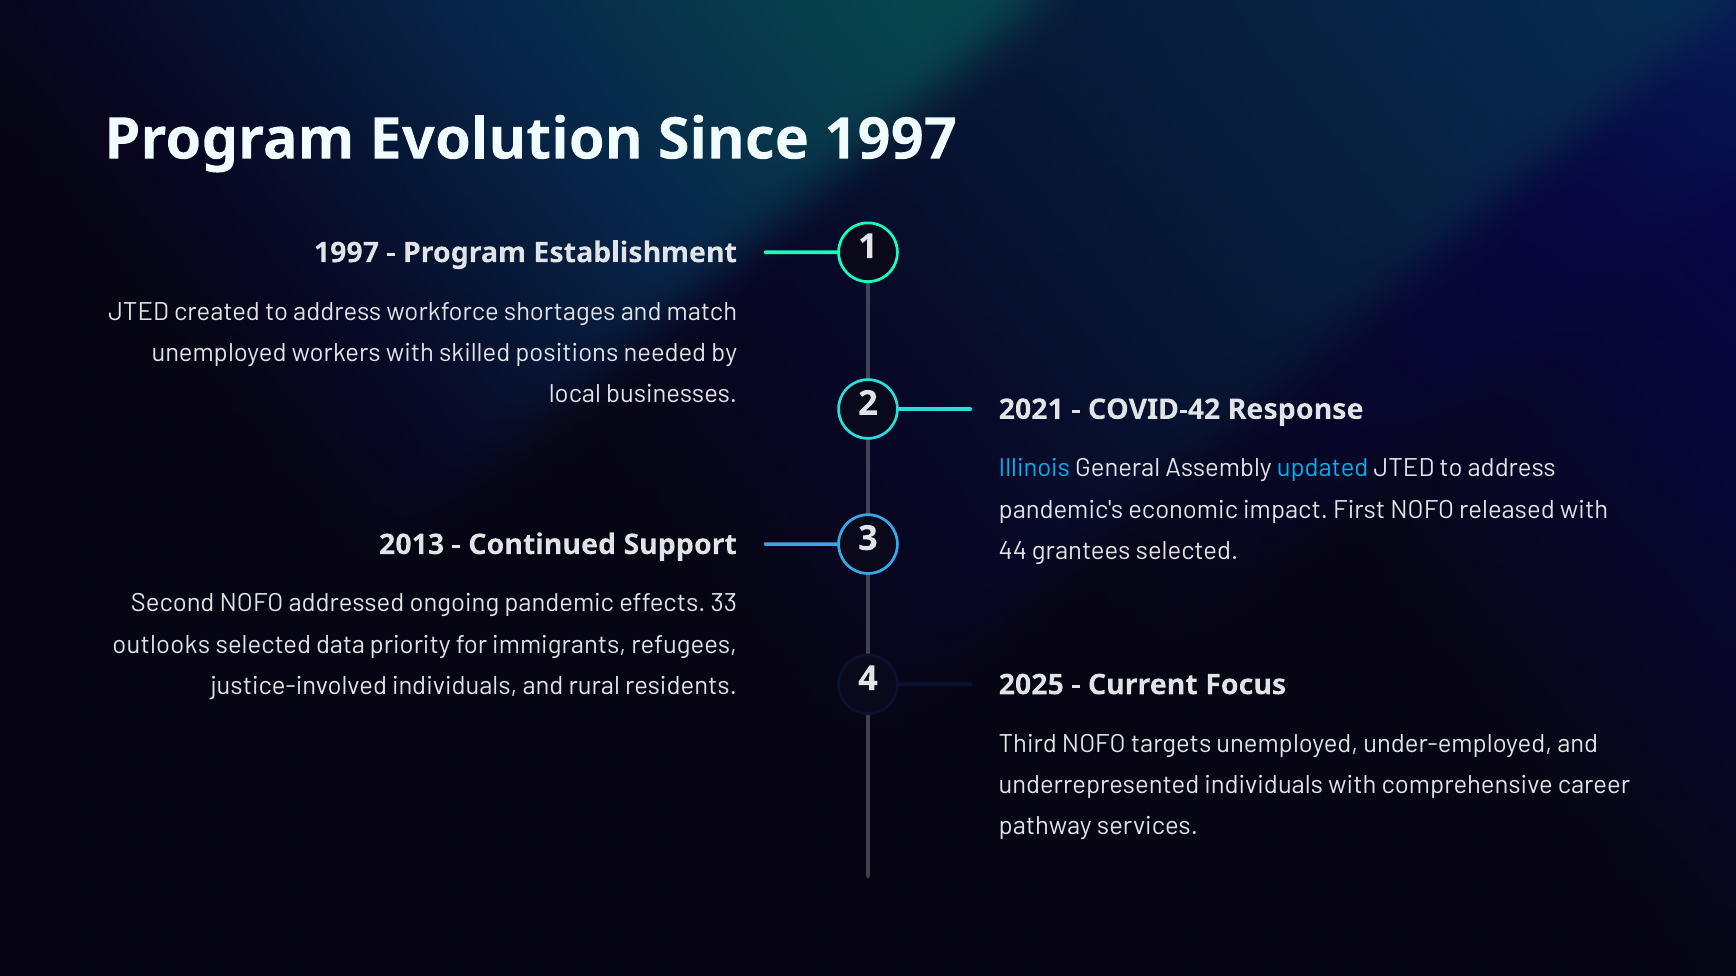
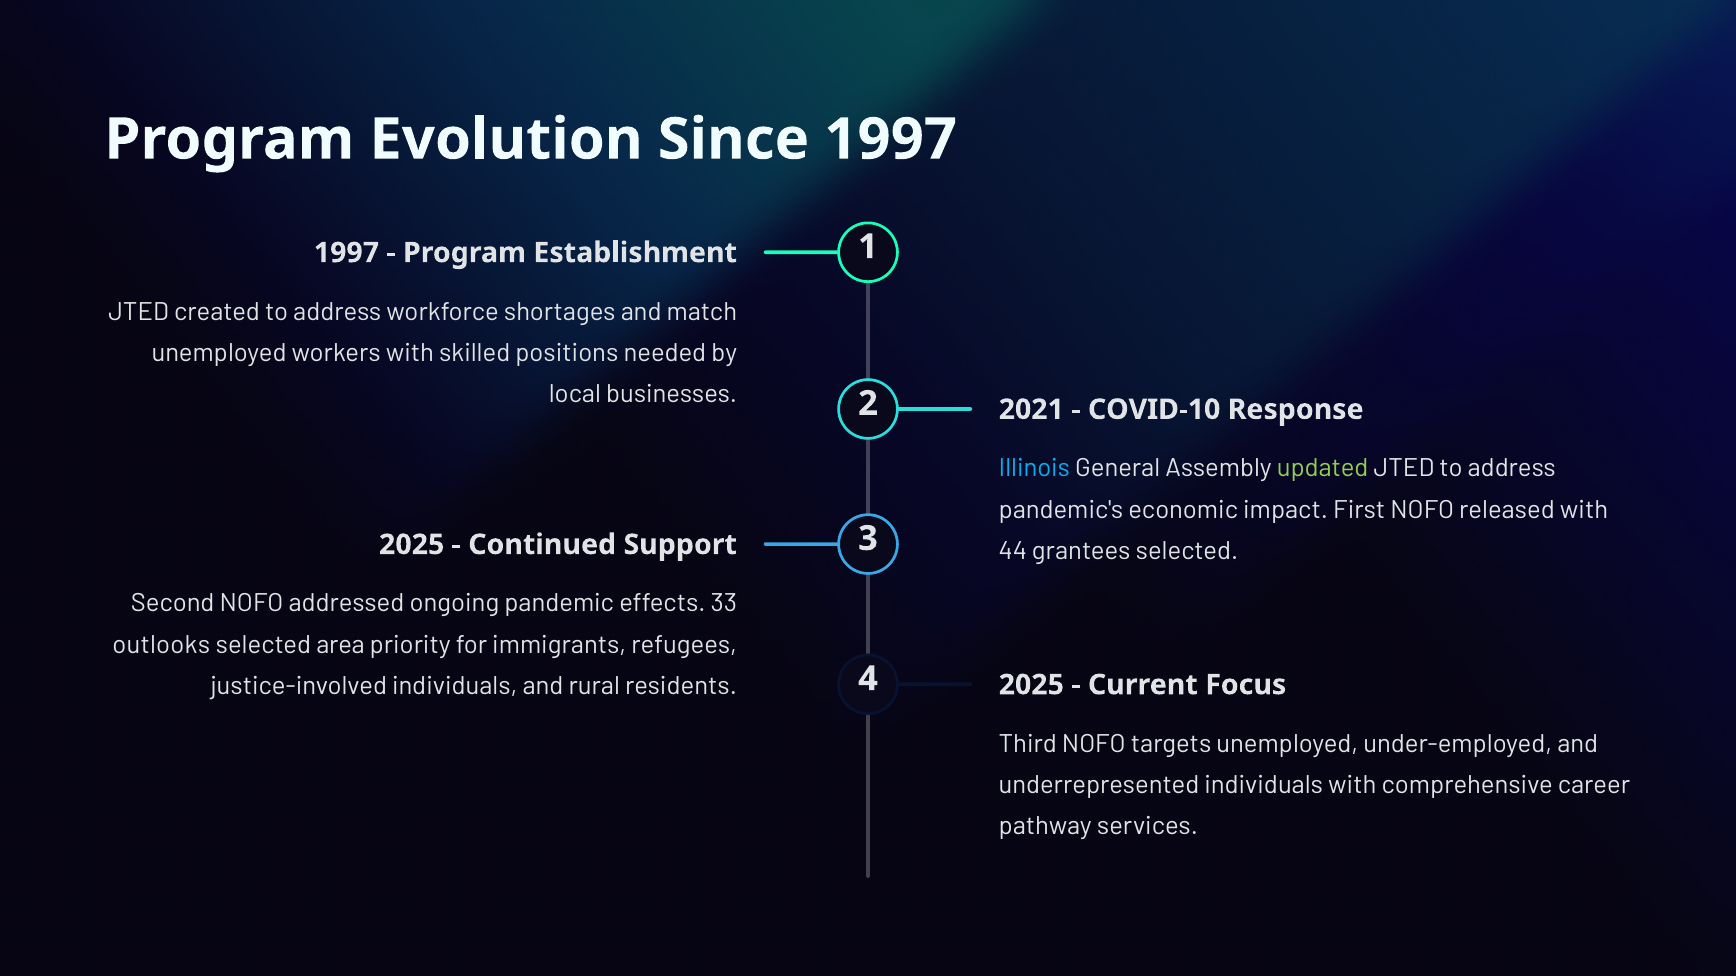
COVID-42: COVID-42 -> COVID-10
updated colour: light blue -> light green
2013 at (412, 545): 2013 -> 2025
data: data -> area
